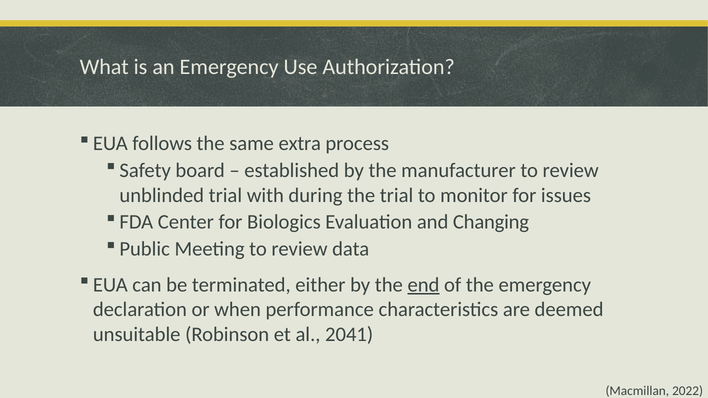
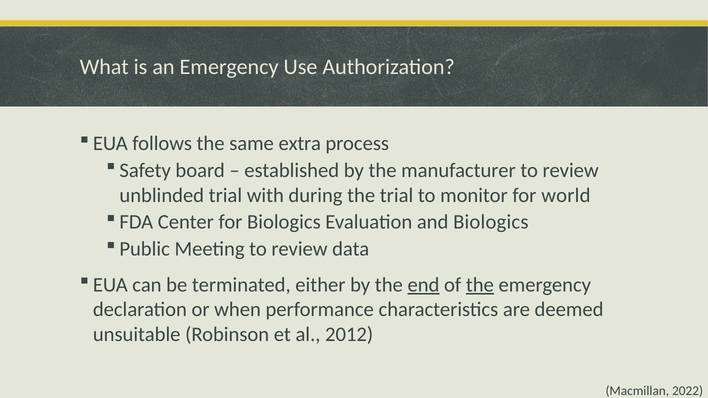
issues: issues -> world
and Changing: Changing -> Biologics
the at (480, 285) underline: none -> present
2041: 2041 -> 2012
